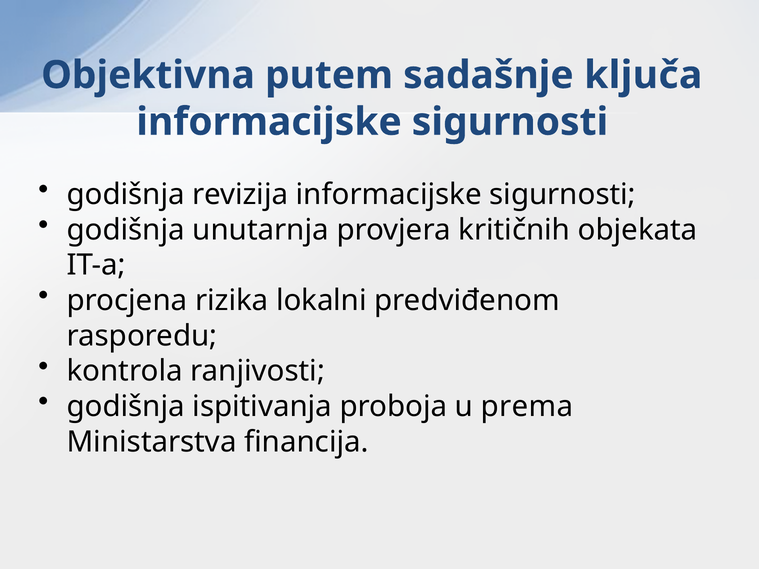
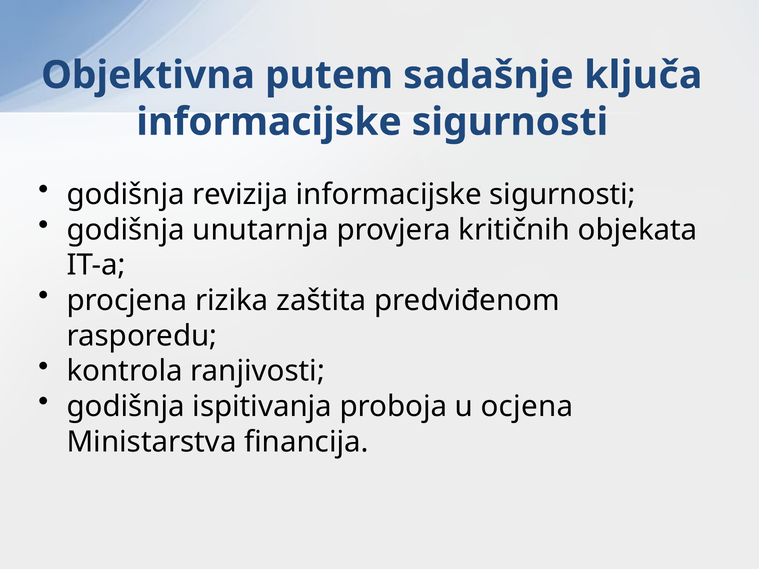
lokalni: lokalni -> zaštita
prema: prema -> ocjena
